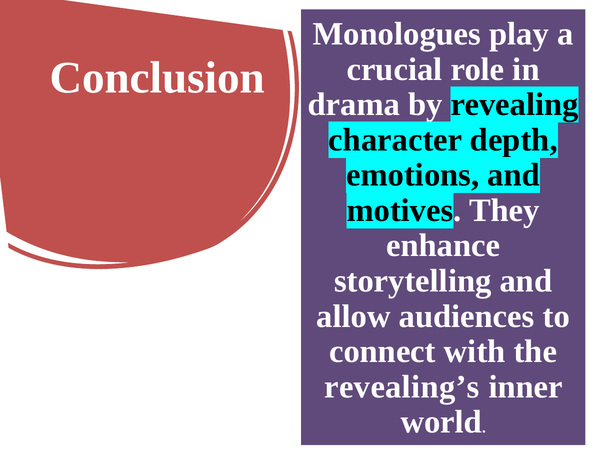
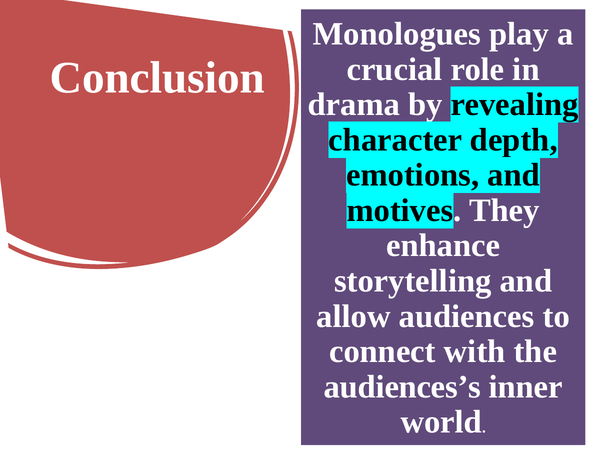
revealing’s: revealing’s -> audiences’s
